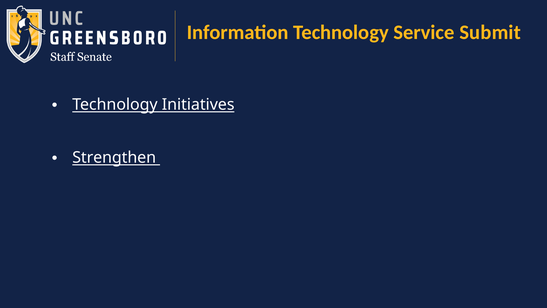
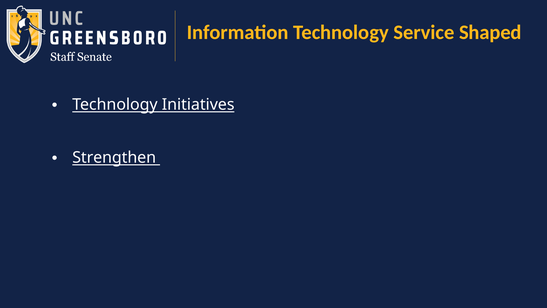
Submit: Submit -> Shaped
